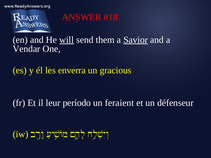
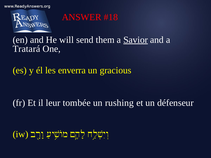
will underline: present -> none
Vendar: Vendar -> Tratará
período: período -> tombée
feraient: feraient -> rushing
